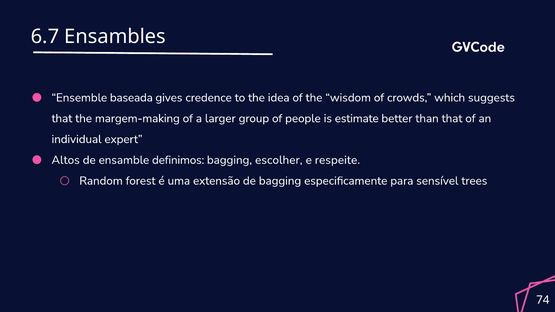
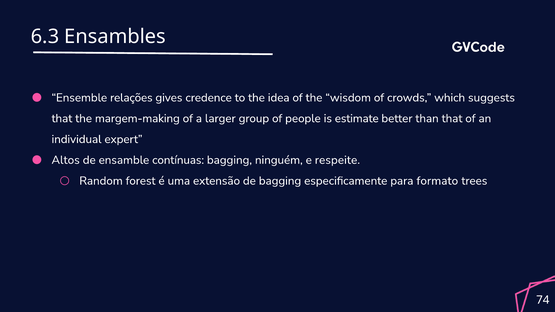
6.7: 6.7 -> 6.3
baseada: baseada -> relações
definimos: definimos -> contínuas
escolher: escolher -> ninguém
sensível: sensível -> formato
